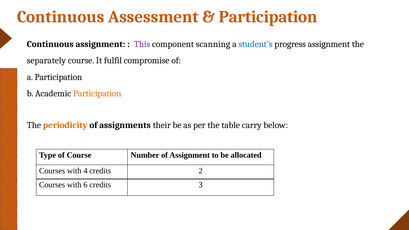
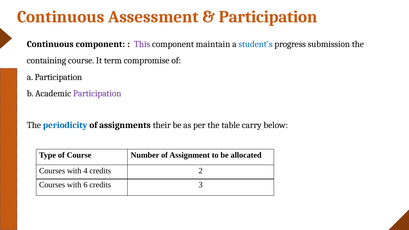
Continuous assignment: assignment -> component
scanning: scanning -> maintain
progress assignment: assignment -> submission
separately: separately -> containing
fulfil: fulfil -> term
Participation at (97, 93) colour: orange -> purple
periodicity colour: orange -> blue
